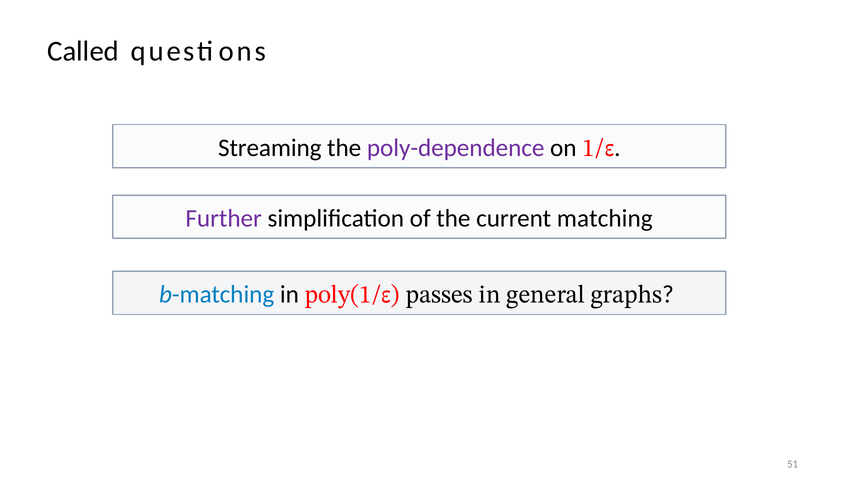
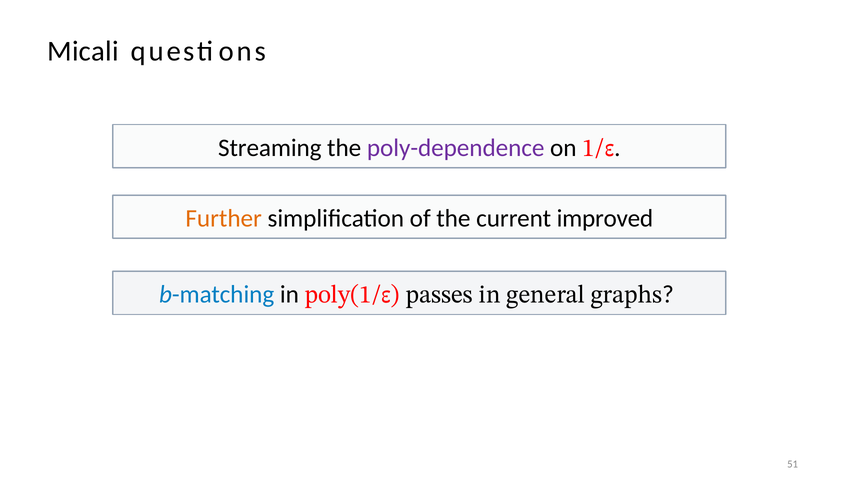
Called: Called -> Micali
Further colour: purple -> orange
matching: matching -> improved
